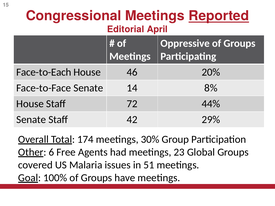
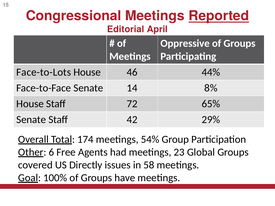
Face-to-Each: Face-to-Each -> Face-to-Lots
20%: 20% -> 44%
44%: 44% -> 65%
30%: 30% -> 54%
Malaria: Malaria -> Directly
51: 51 -> 58
